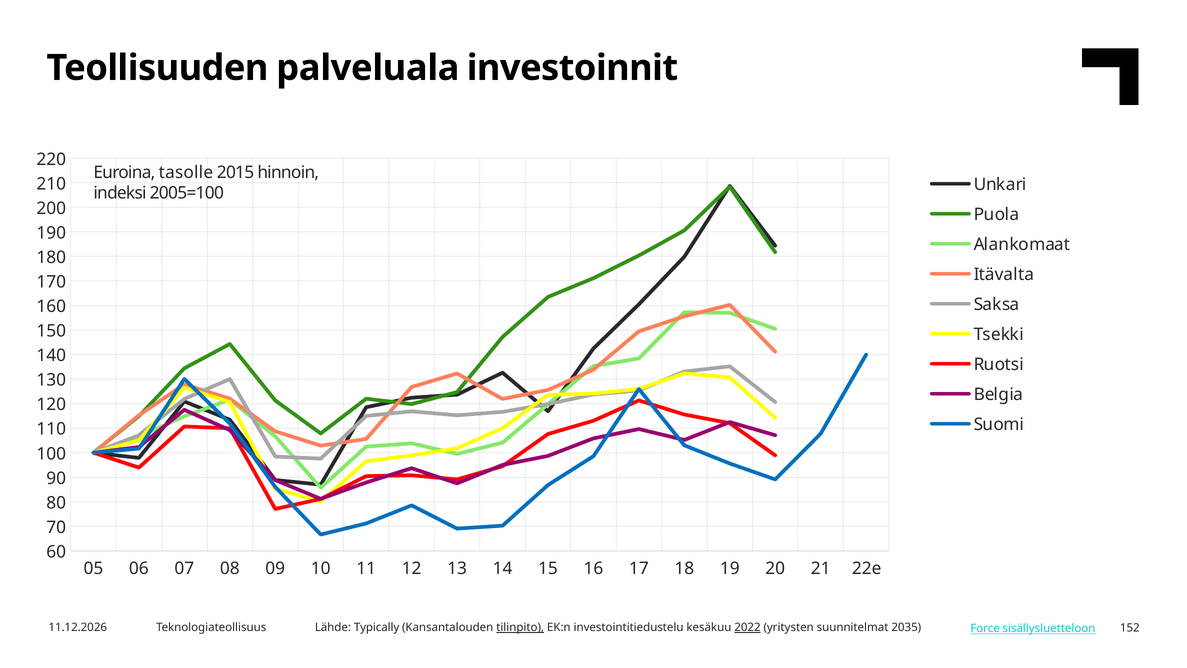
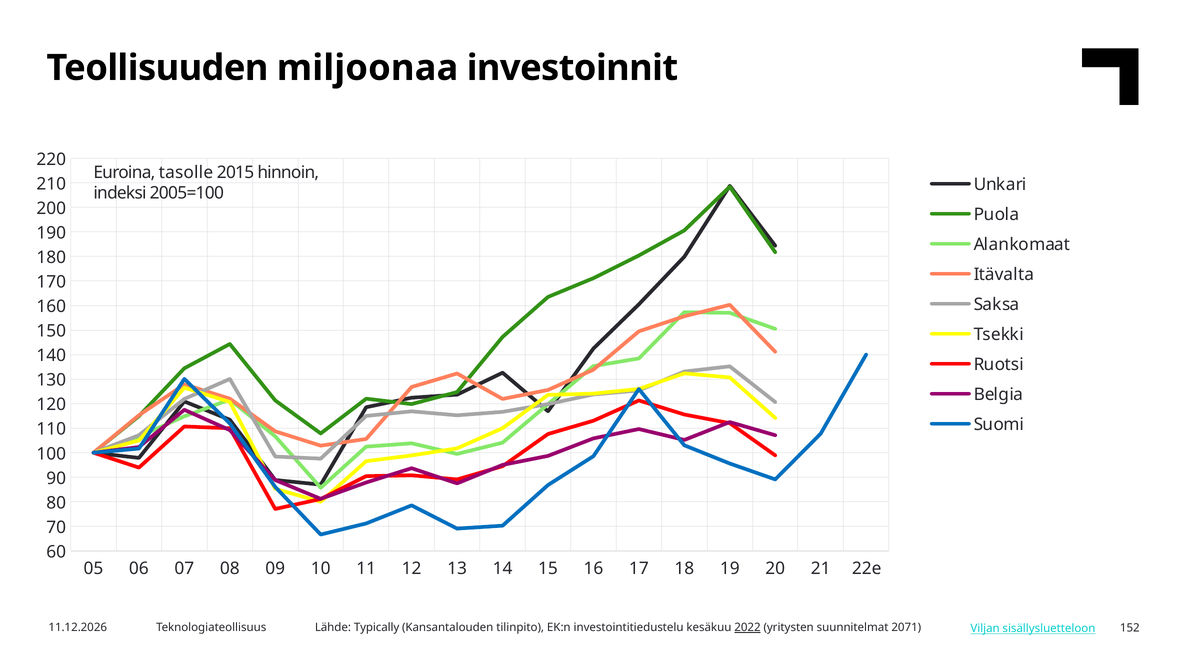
palveluala: palveluala -> miljoonaa
tilinpito underline: present -> none
2035: 2035 -> 2071
Force: Force -> Viljan
